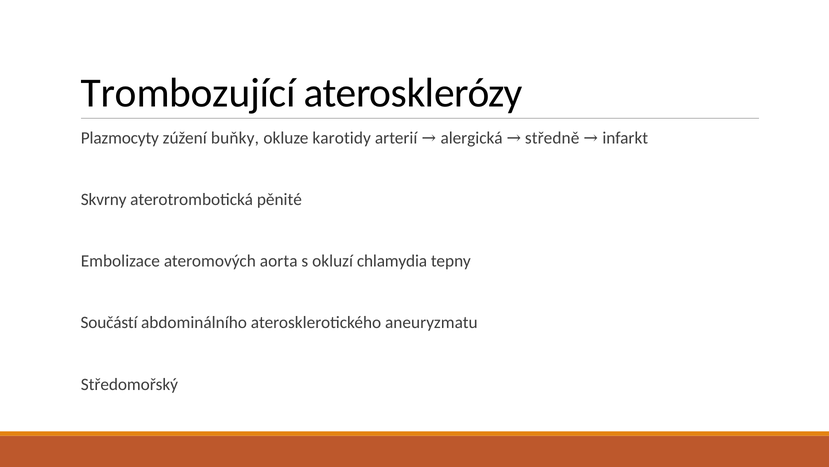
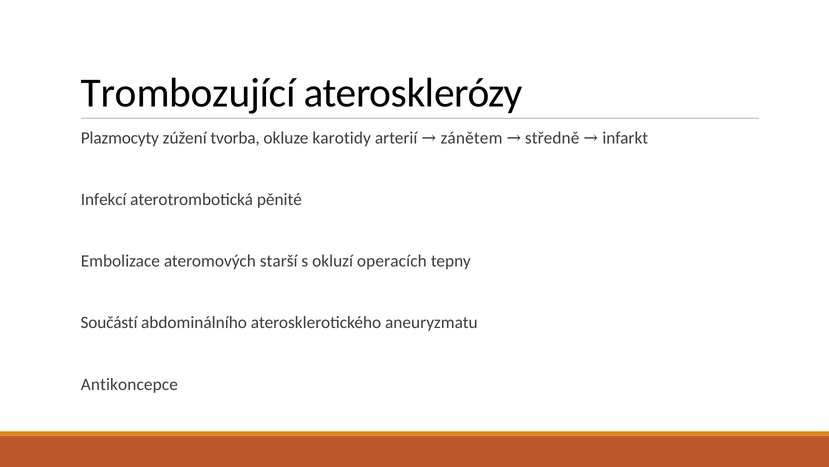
buňky: buňky -> tvorba
alergická: alergická -> zánětem
Skvrny: Skvrny -> Infekcí
aorta: aorta -> starší
chlamydia: chlamydia -> operacích
Středomořský: Středomořský -> Antikoncepce
